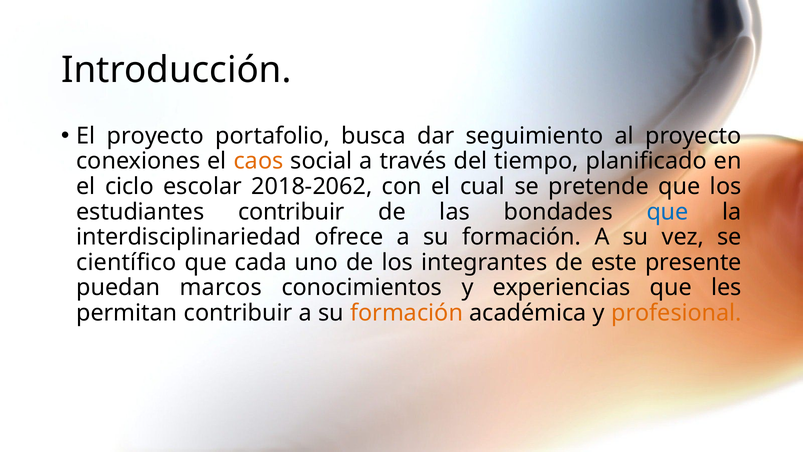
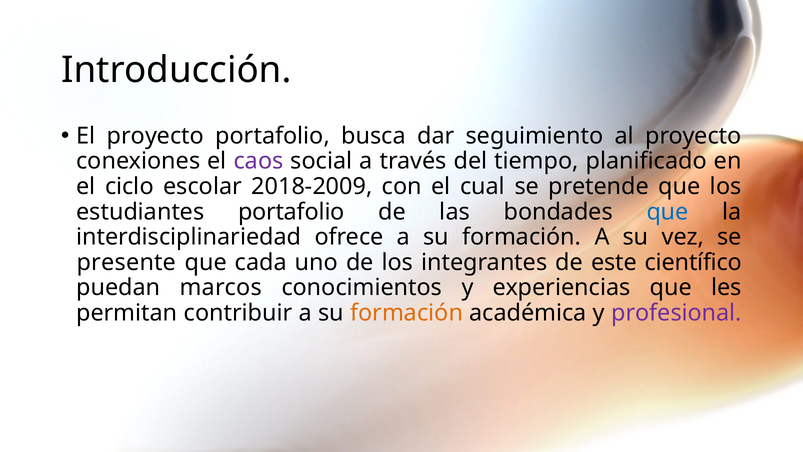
caos colour: orange -> purple
2018-2062: 2018-2062 -> 2018-2009
estudiantes contribuir: contribuir -> portafolio
científico: científico -> presente
presente: presente -> científico
profesional colour: orange -> purple
